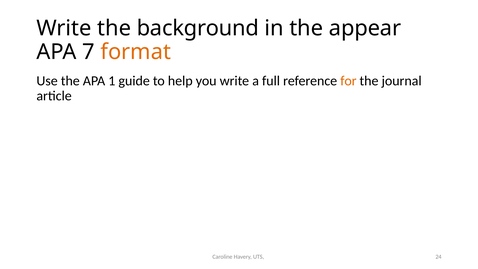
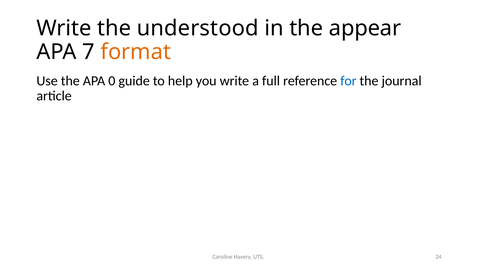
background: background -> understood
1: 1 -> 0
for colour: orange -> blue
